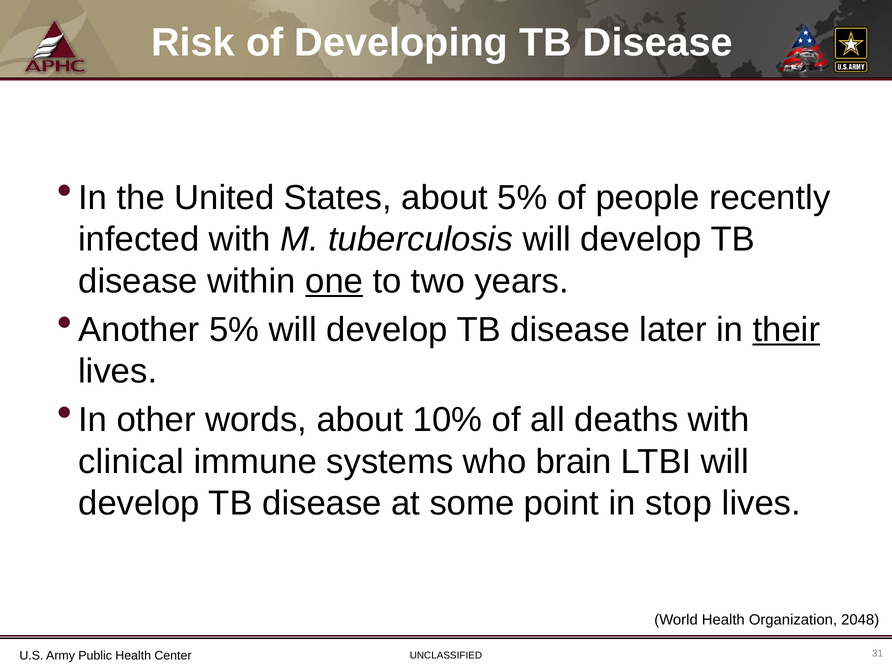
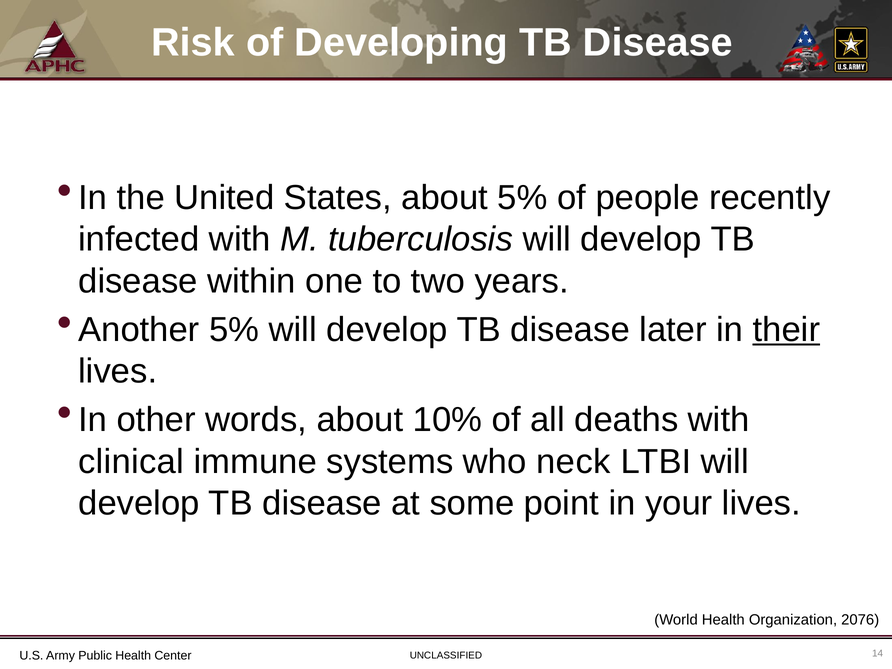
one underline: present -> none
brain: brain -> neck
stop: stop -> your
2048: 2048 -> 2076
31: 31 -> 14
